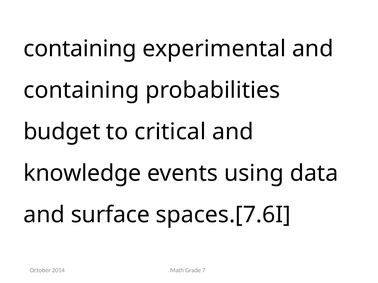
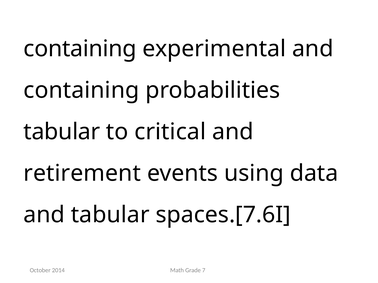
budget at (62, 132): budget -> tabular
knowledge: knowledge -> retirement
and surface: surface -> tabular
